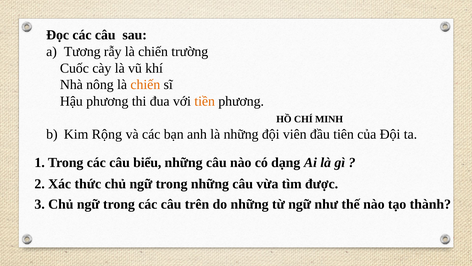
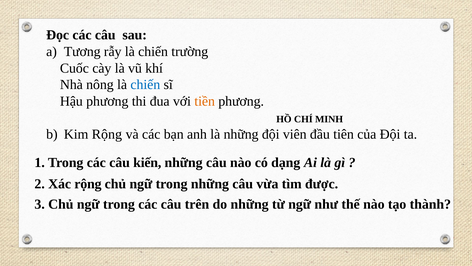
chiến at (145, 85) colour: orange -> blue
biểu: biểu -> kiến
Xác thức: thức -> rộng
